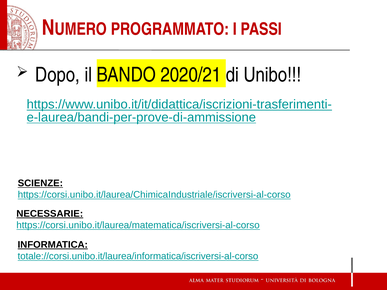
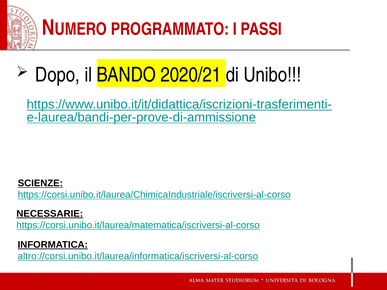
totale://corsi.unibo.it/laurea/informatica/iscriversi-al-corso: totale://corsi.unibo.it/laurea/informatica/iscriversi-al-corso -> altro://corsi.unibo.it/laurea/informatica/iscriversi-al-corso
